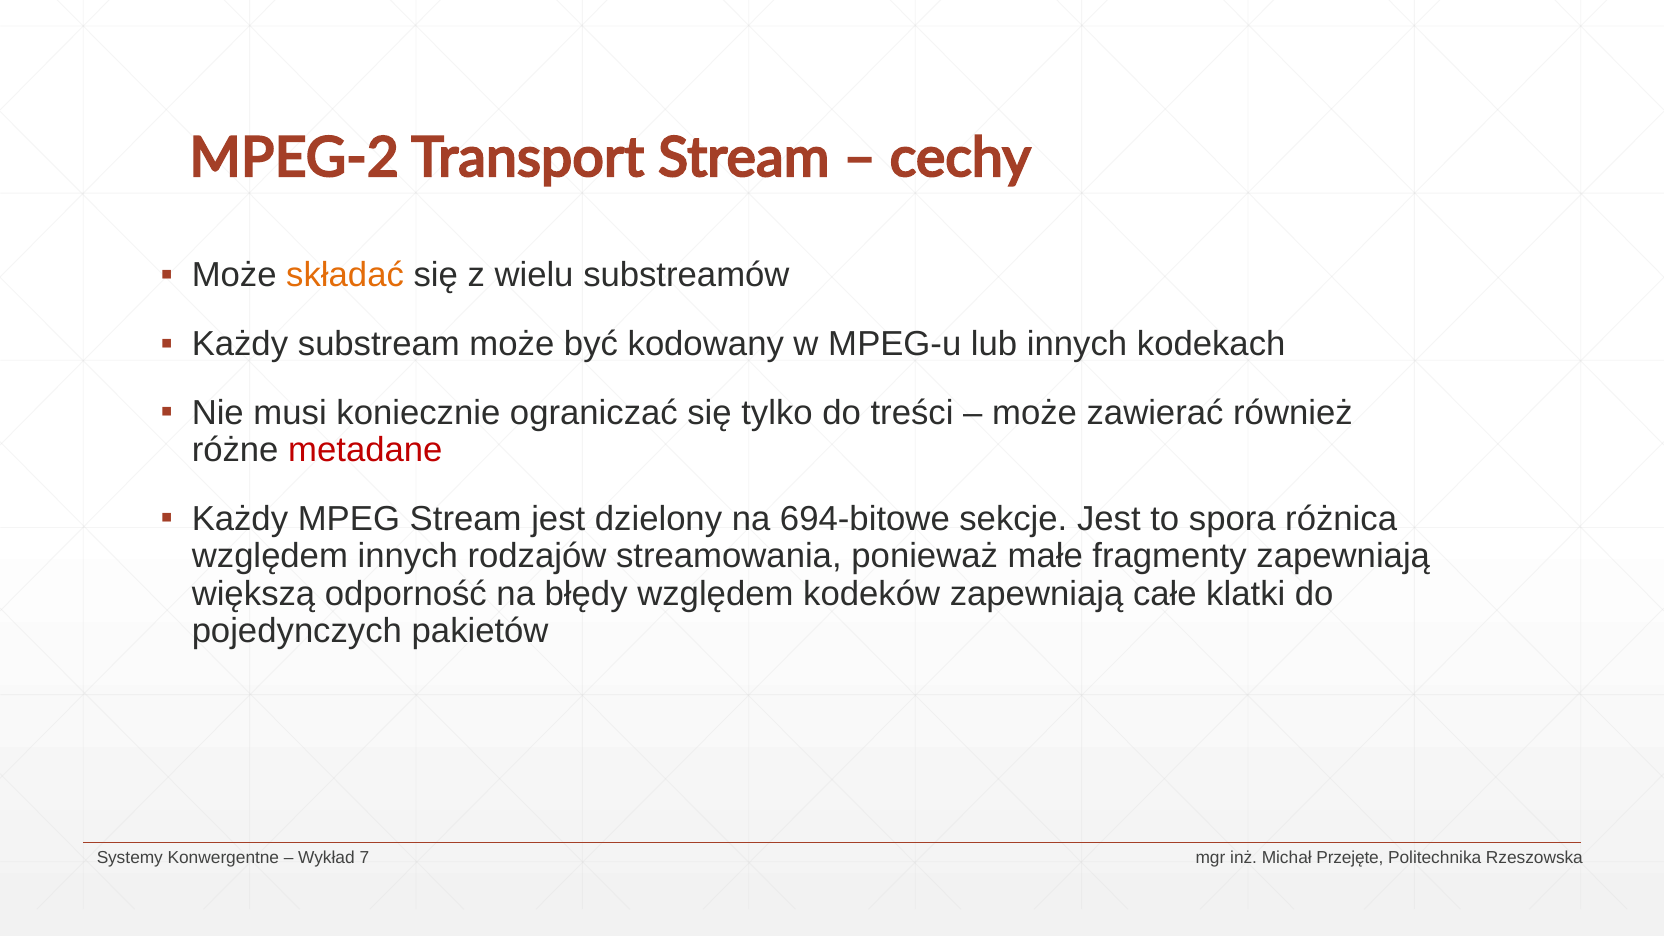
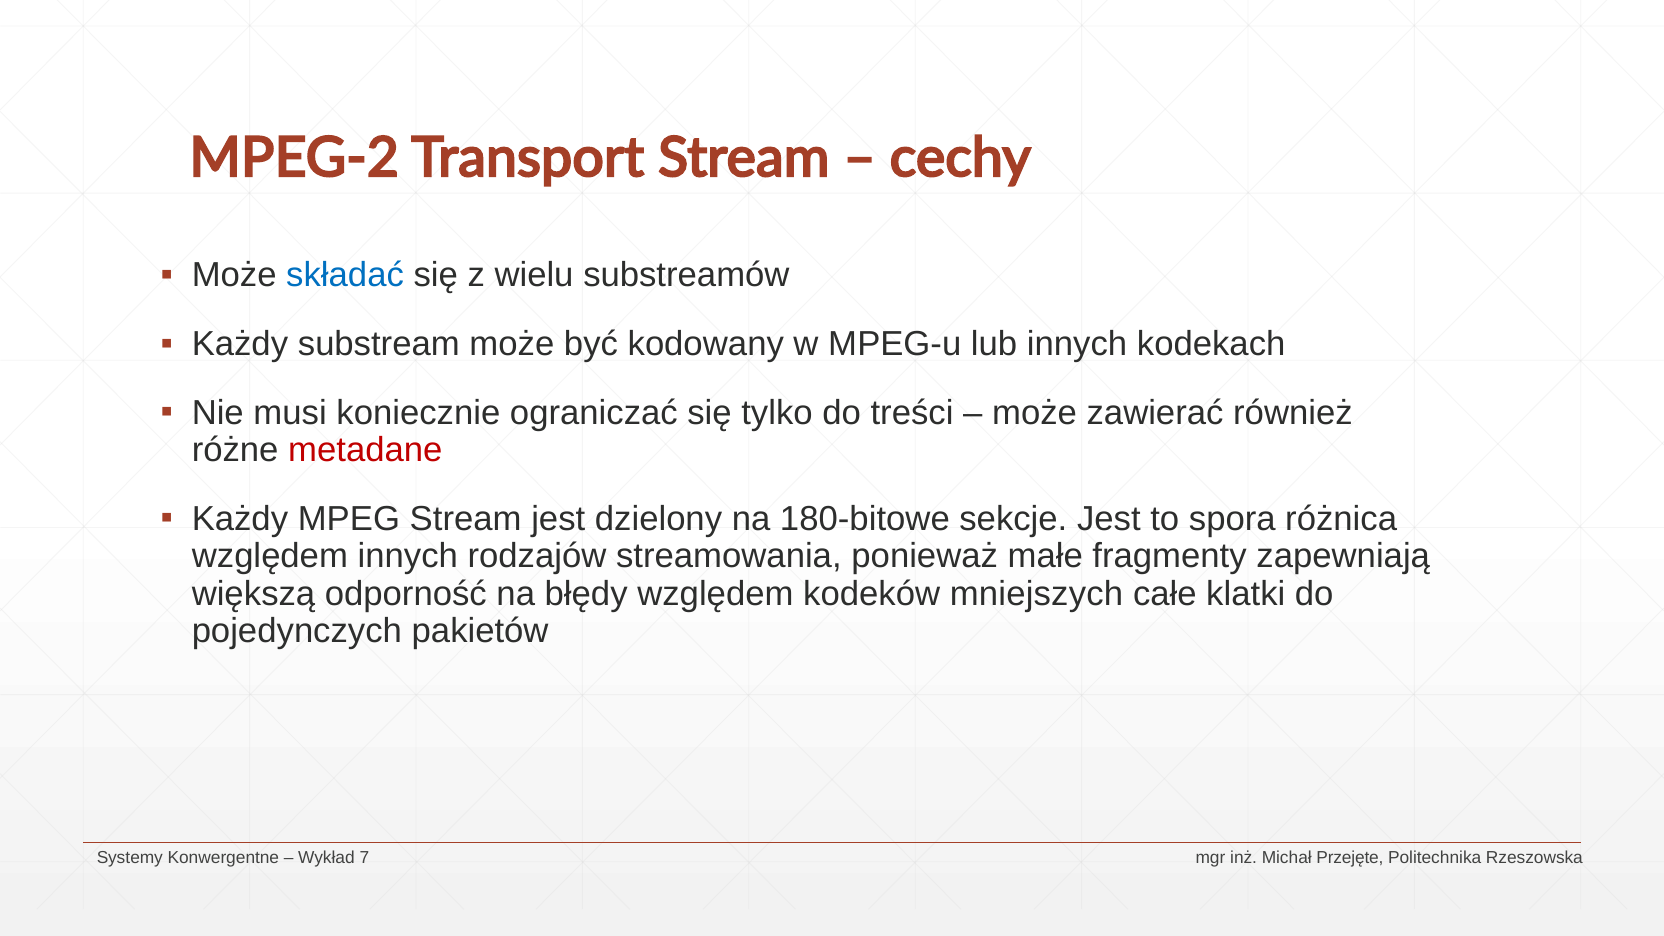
składać colour: orange -> blue
694-bitowe: 694-bitowe -> 180-bitowe
kodeków zapewniają: zapewniają -> mniejszych
